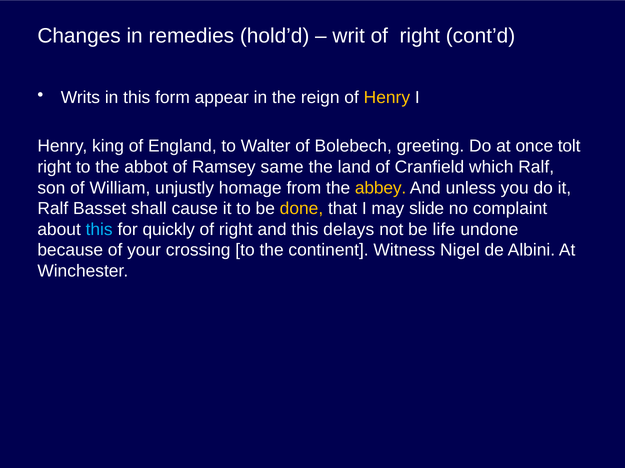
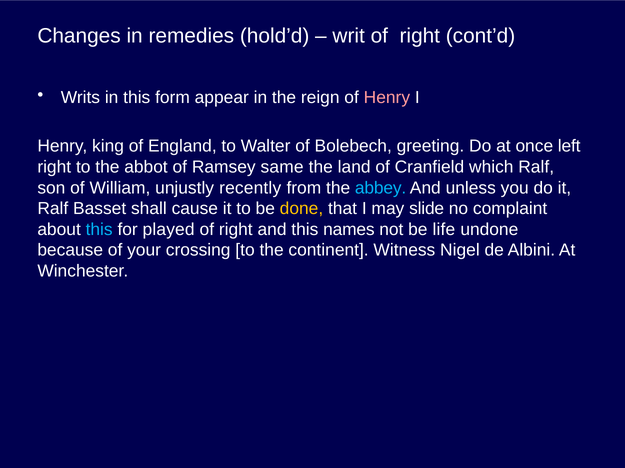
Henry at (387, 98) colour: yellow -> pink
tolt: tolt -> left
homage: homage -> recently
abbey colour: yellow -> light blue
quickly: quickly -> played
delays: delays -> names
